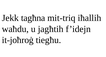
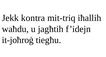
tagħna: tagħna -> kontra
